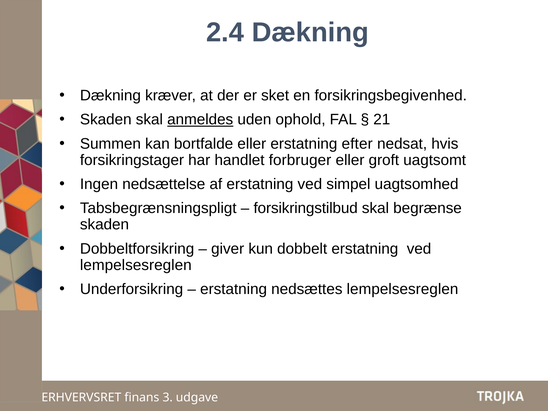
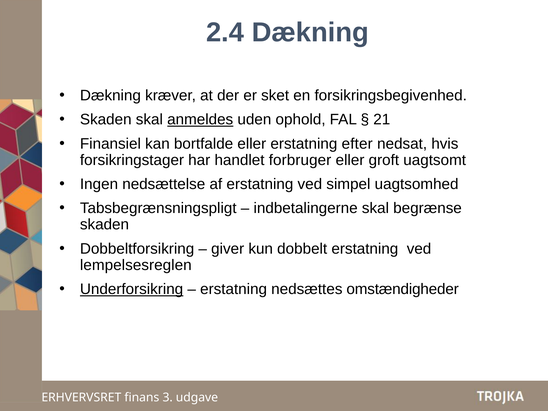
Summen: Summen -> Finansiel
forsikringstilbud: forsikringstilbud -> indbetalingerne
Underforsikring underline: none -> present
nedsættes lempelsesreglen: lempelsesreglen -> omstændigheder
